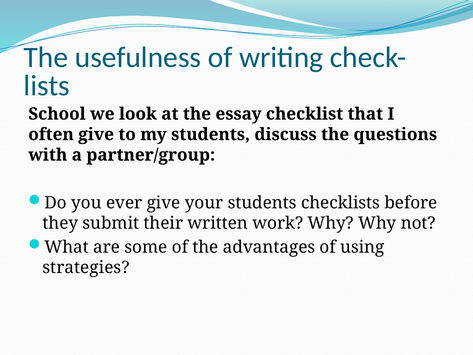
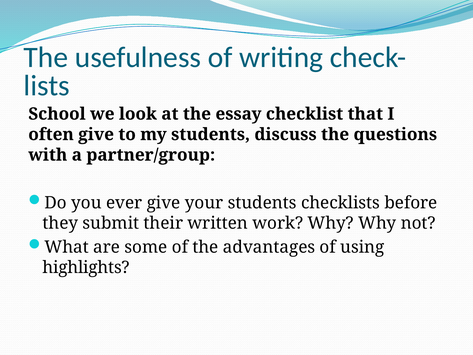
strategies: strategies -> highlights
